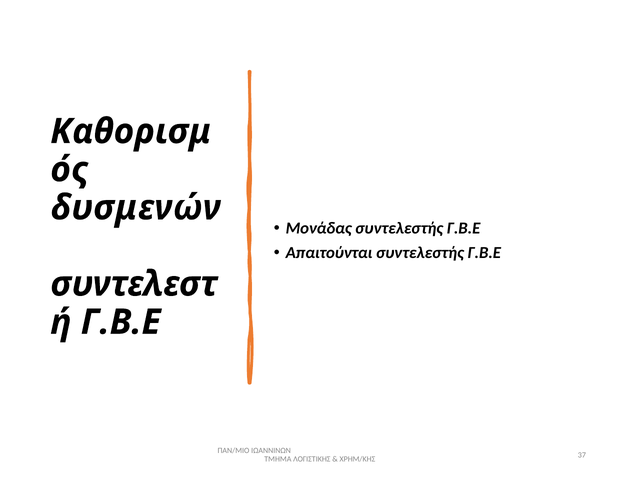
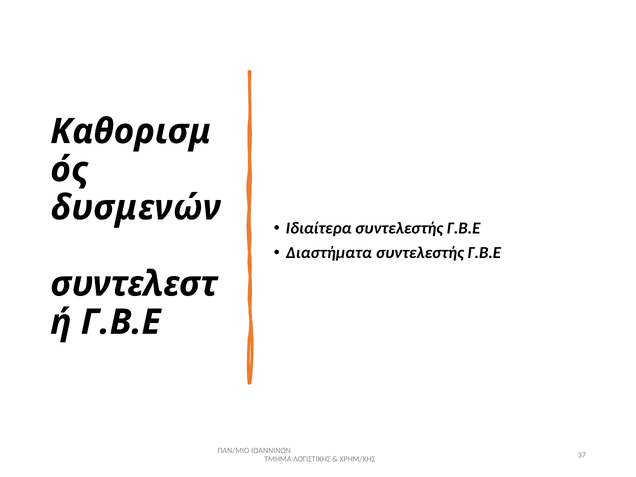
Μονάδας: Μονάδας -> Ιδιαίτερα
Απαιτούνται: Απαιτούνται -> Διαστήματα
